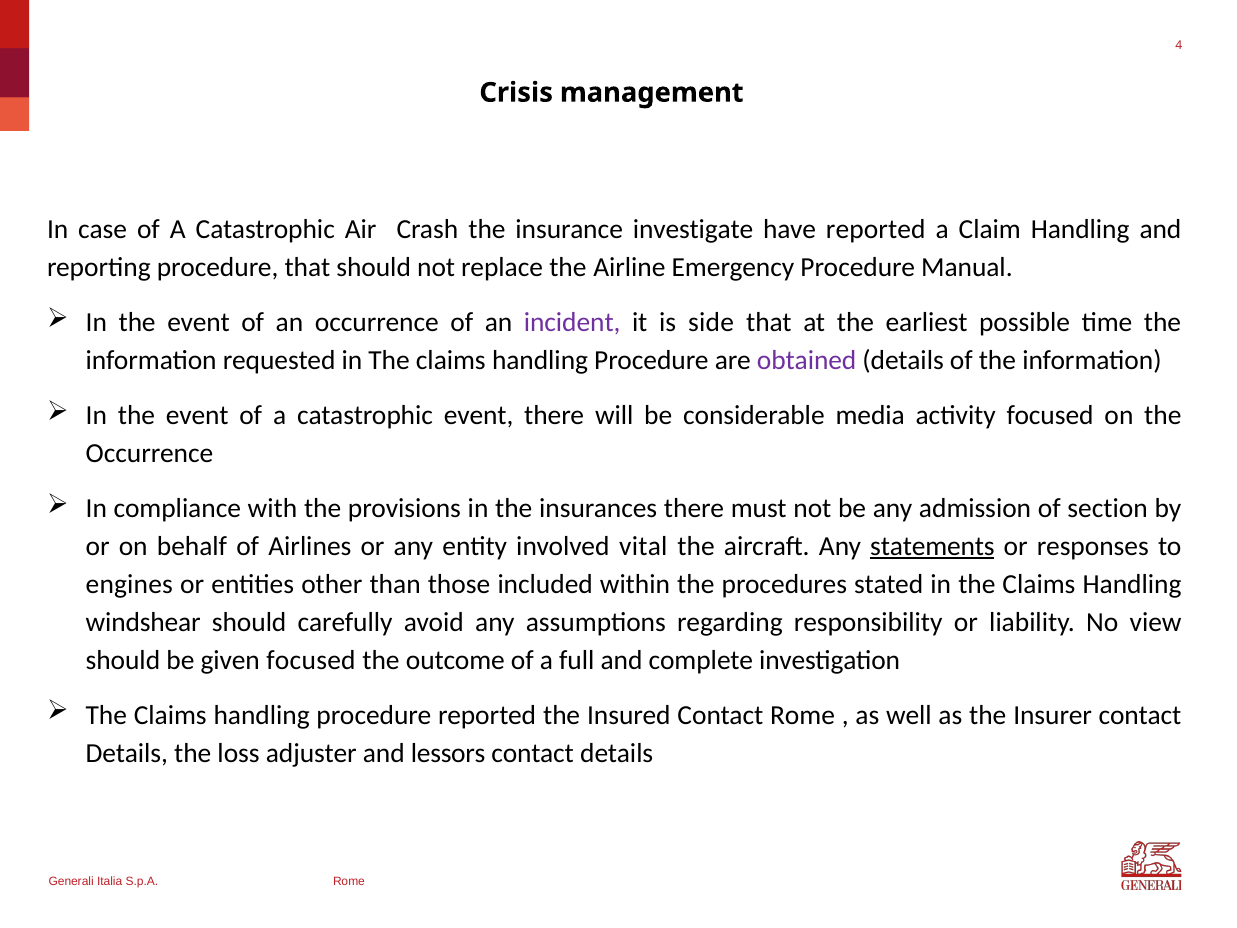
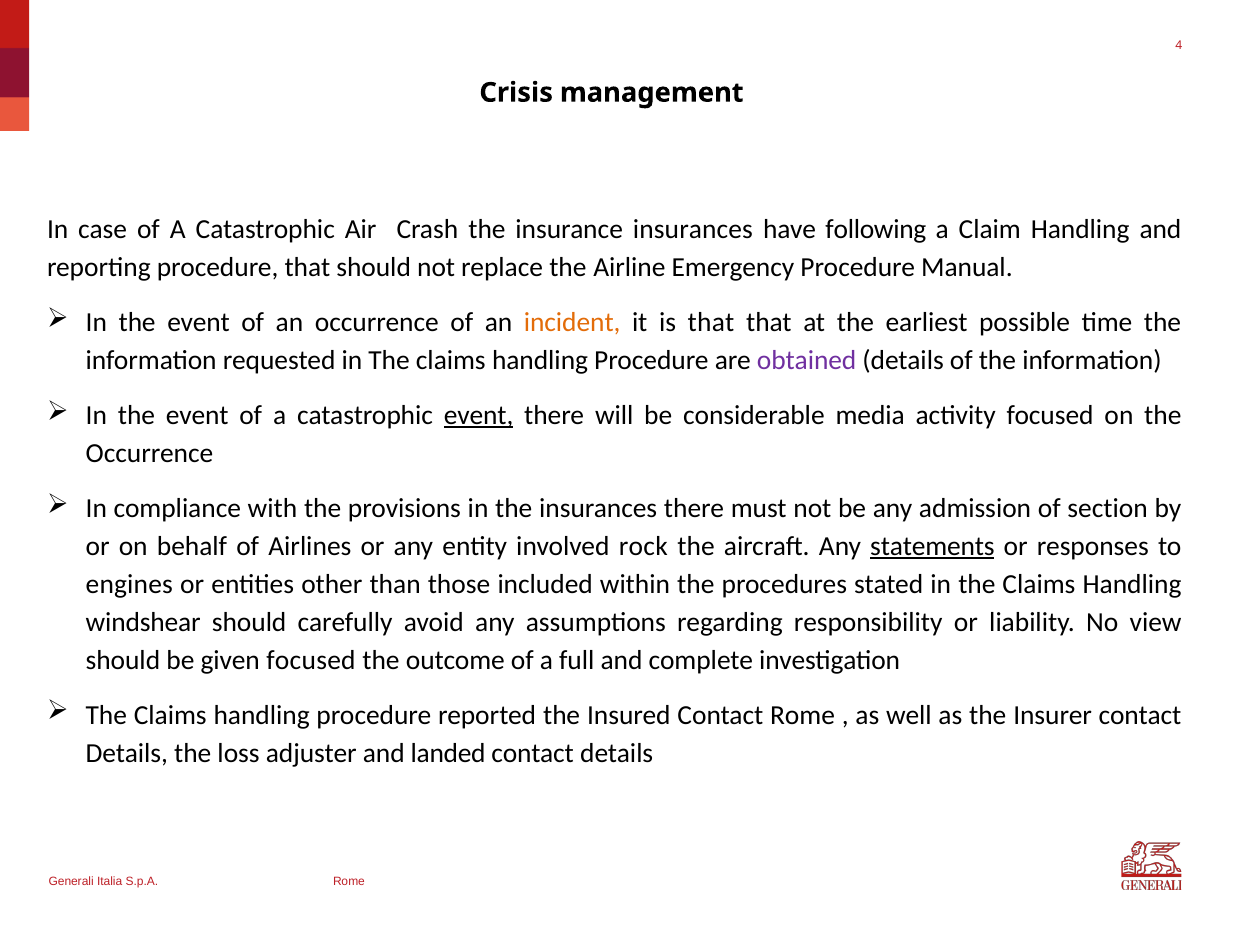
insurance investigate: investigate -> insurances
have reported: reported -> following
incident colour: purple -> orange
is side: side -> that
event at (479, 415) underline: none -> present
vital: vital -> rock
lessors: lessors -> landed
